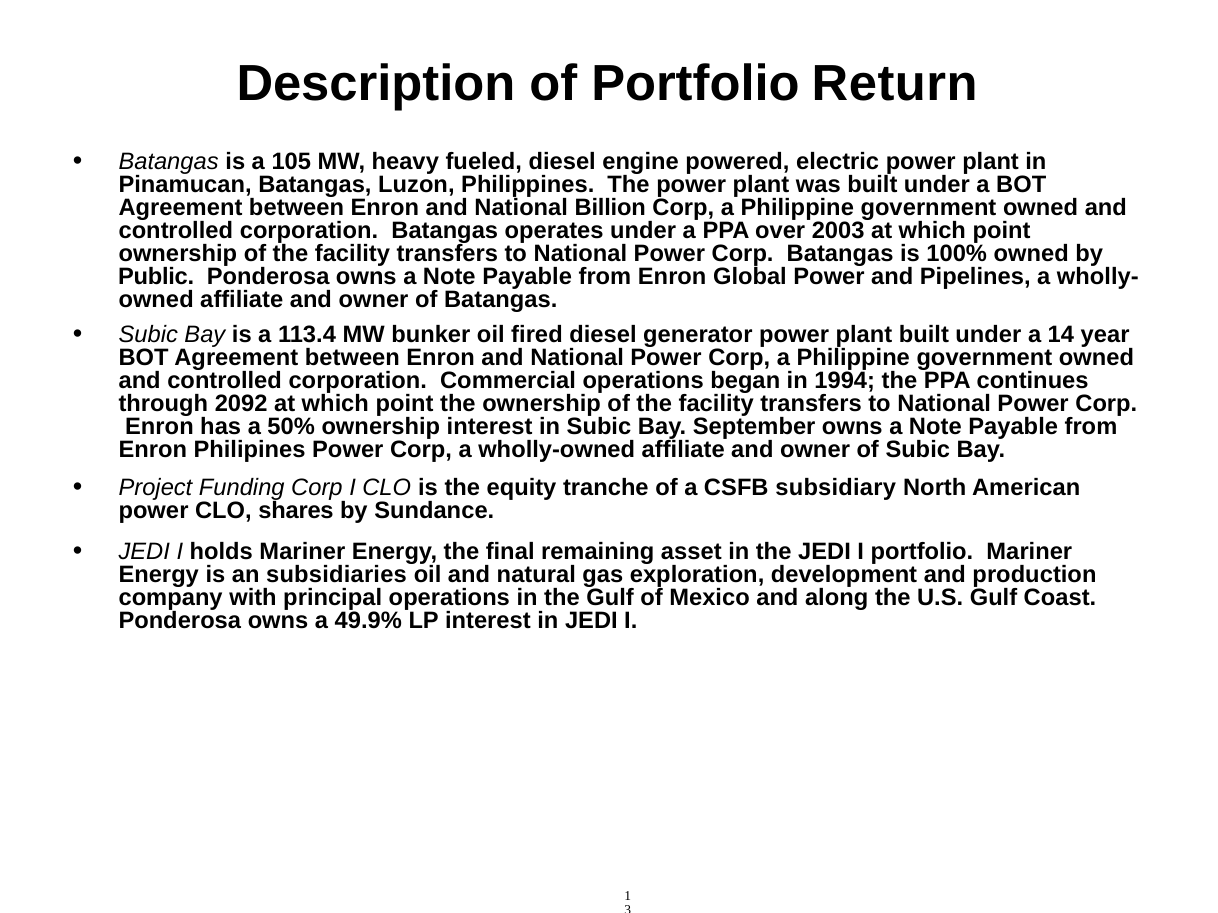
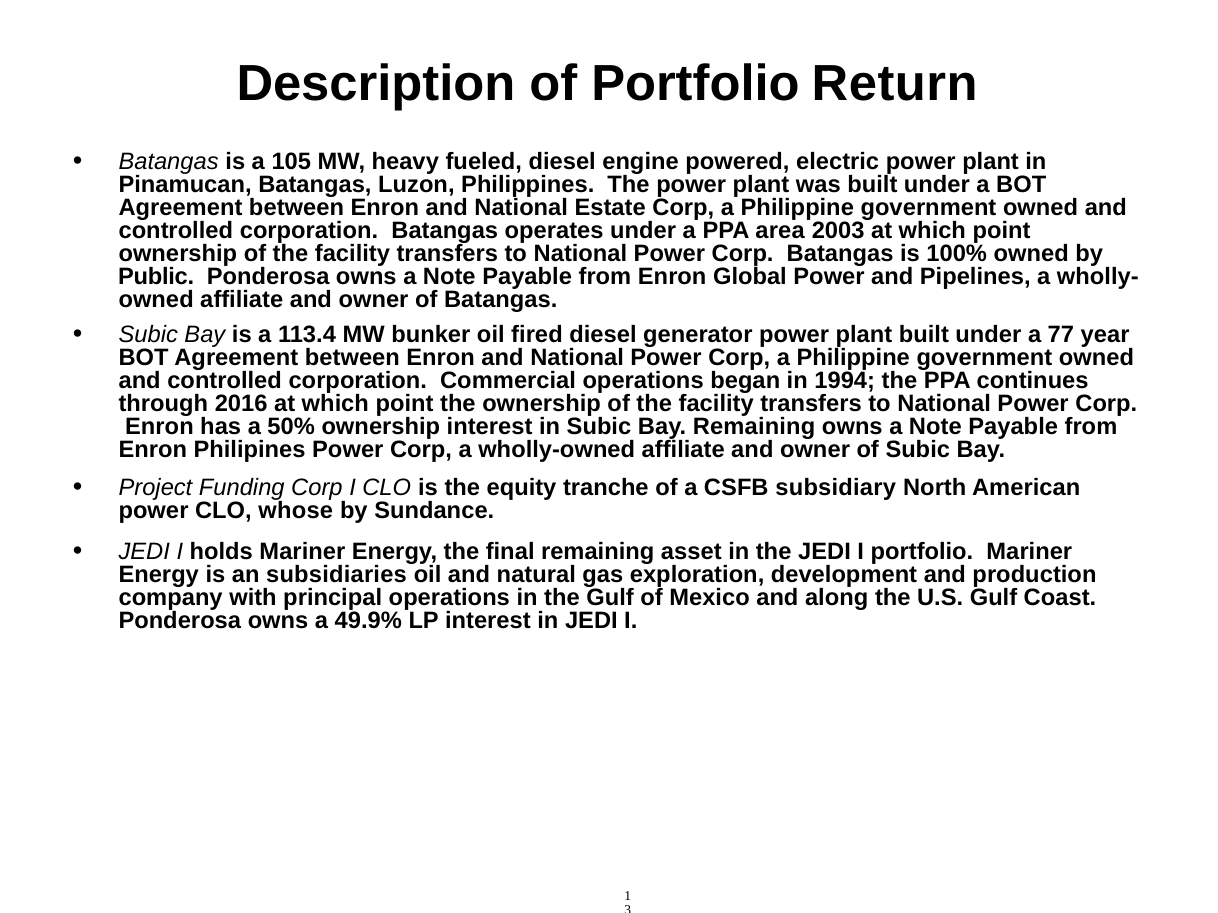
Billion: Billion -> Estate
over: over -> area
14: 14 -> 77
2092: 2092 -> 2016
Bay September: September -> Remaining
shares: shares -> whose
